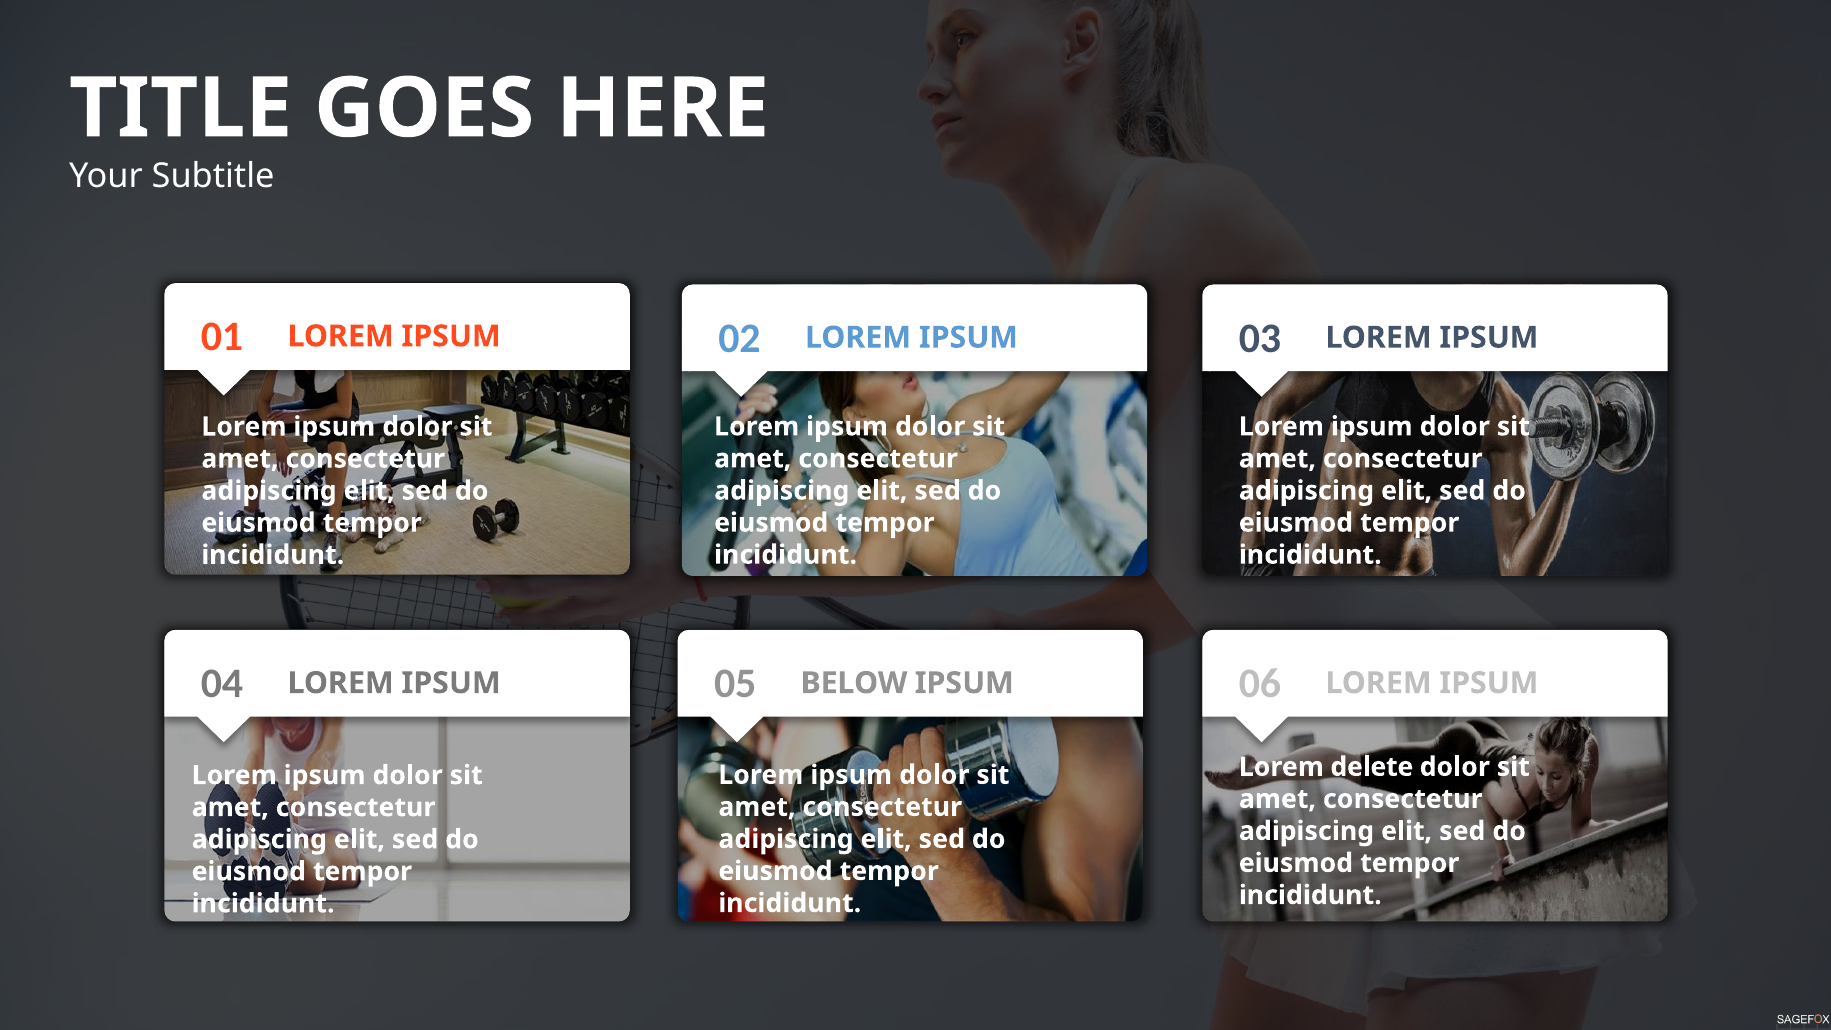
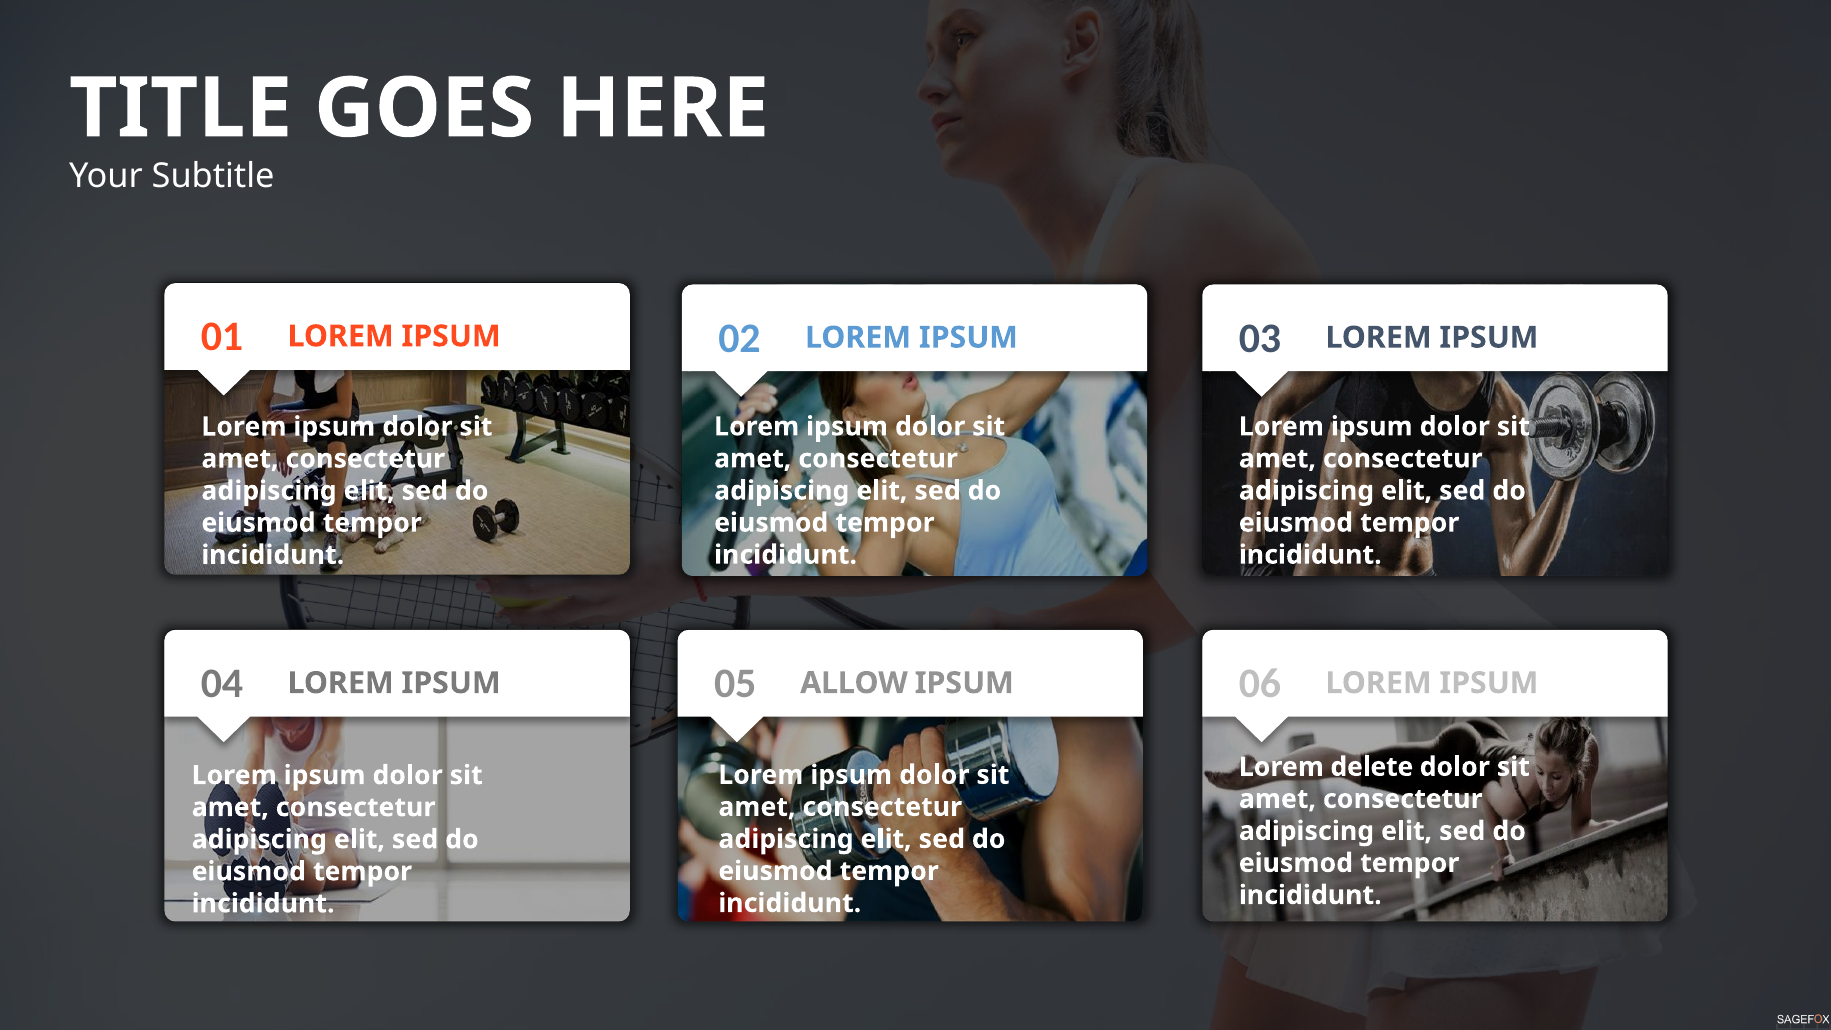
BELOW: BELOW -> ALLOW
